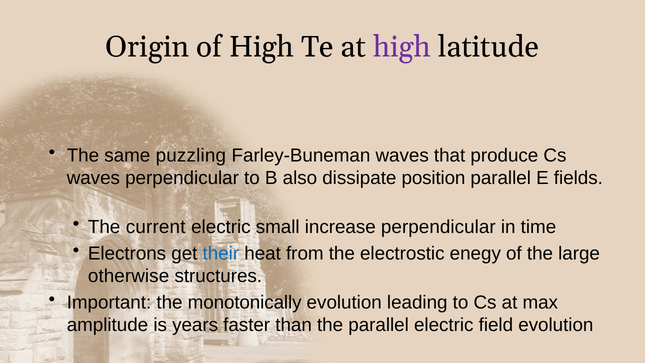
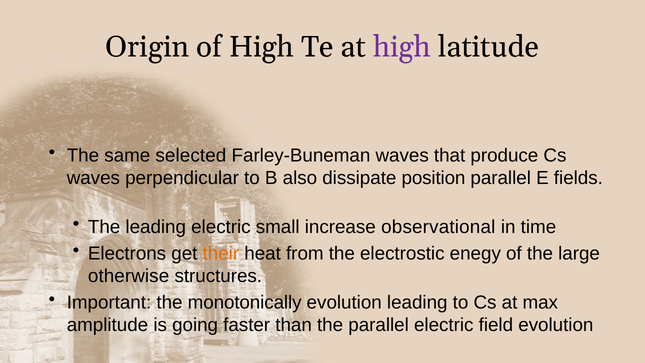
puzzling: puzzling -> selected
The current: current -> leading
increase perpendicular: perpendicular -> observational
their colour: blue -> orange
years: years -> going
